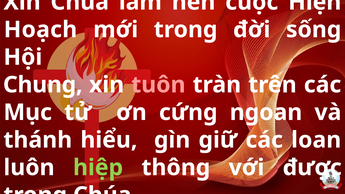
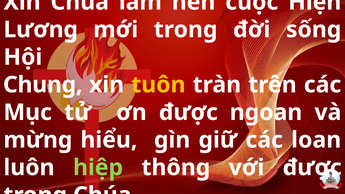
Hoạch: Hoạch -> Lương
tuôn colour: pink -> yellow
ơn cứng: cứng -> được
thánh: thánh -> mừng
